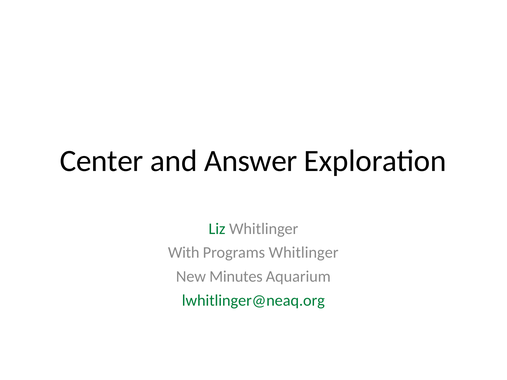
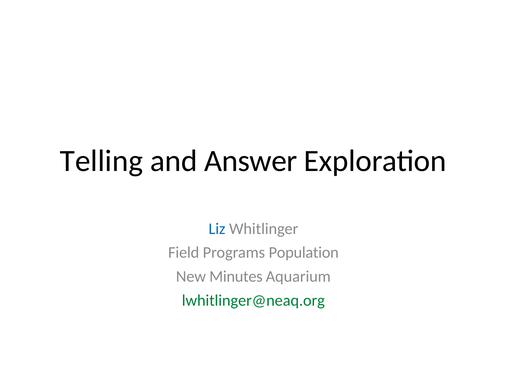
Center: Center -> Telling
Liz colour: green -> blue
With: With -> Field
Programs Whitlinger: Whitlinger -> Population
